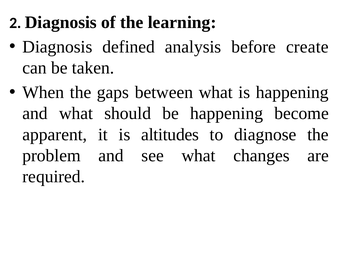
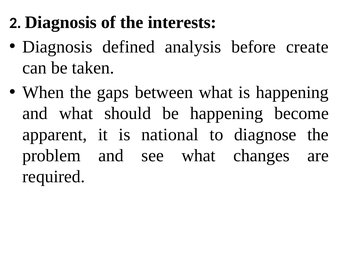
learning: learning -> interests
altitudes: altitudes -> national
